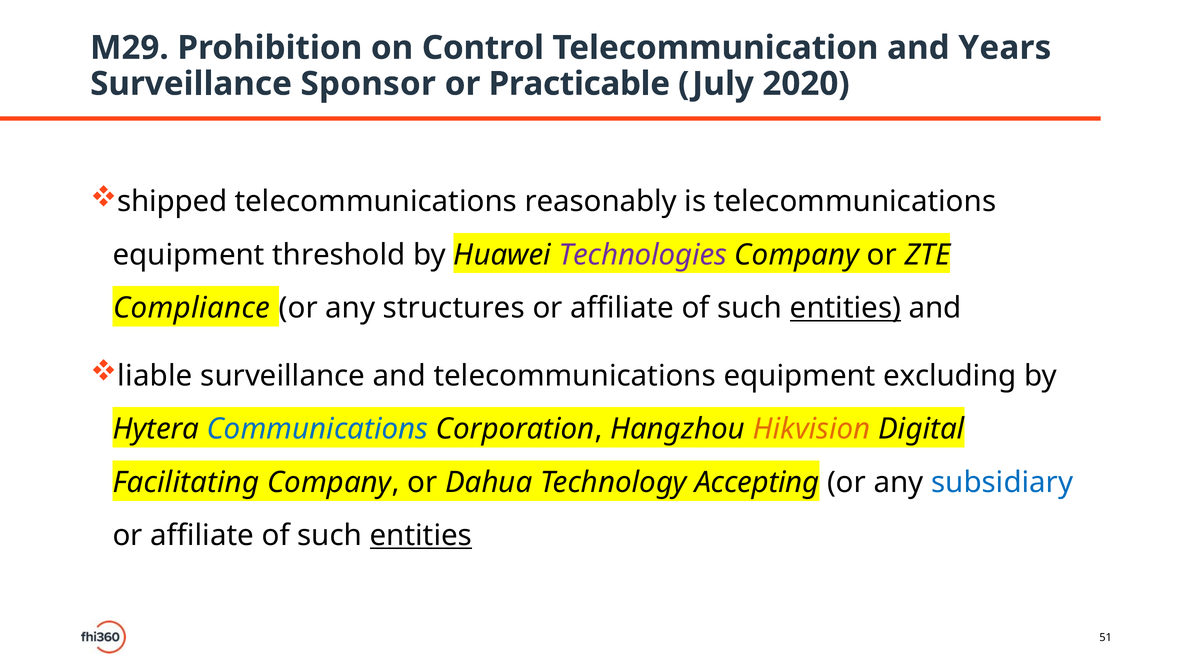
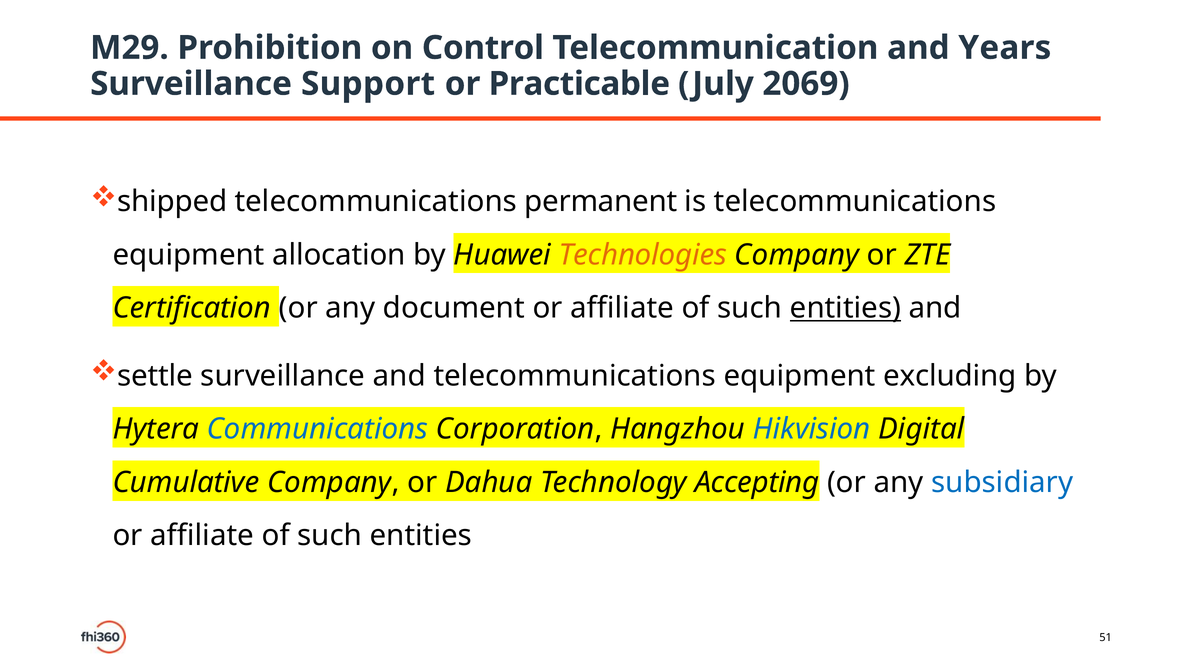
Sponsor: Sponsor -> Support
2020: 2020 -> 2069
reasonably: reasonably -> permanent
threshold: threshold -> allocation
Technologies colour: purple -> orange
Compliance: Compliance -> Certification
structures: structures -> document
liable: liable -> settle
Hikvision colour: orange -> blue
Facilitating: Facilitating -> Cumulative
entities at (421, 535) underline: present -> none
